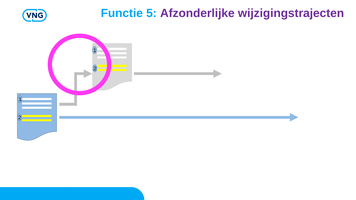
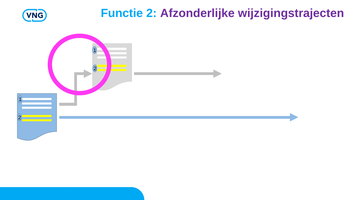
Functie 5: 5 -> 2
